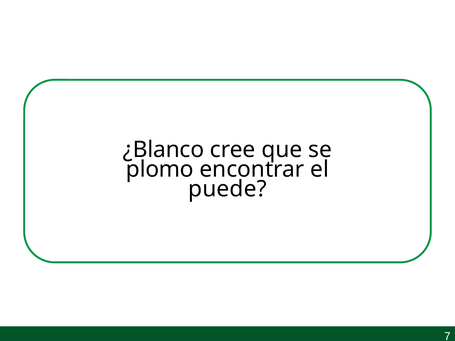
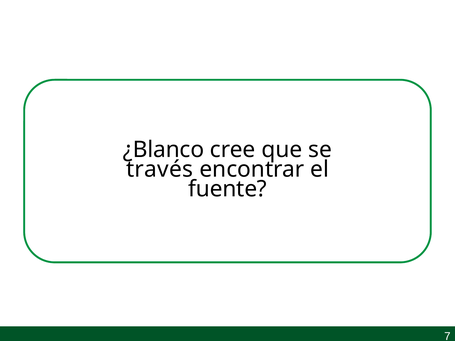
plomo: plomo -> través
puede: puede -> fuente
